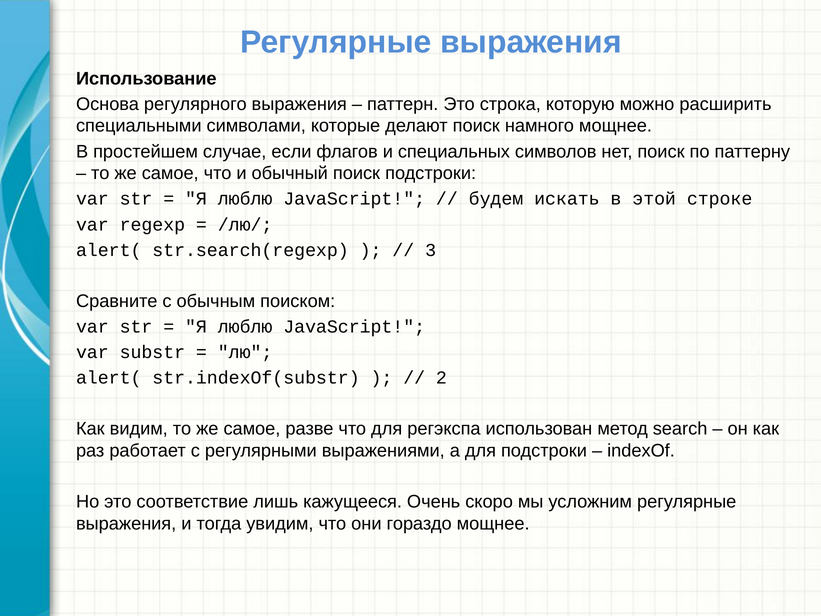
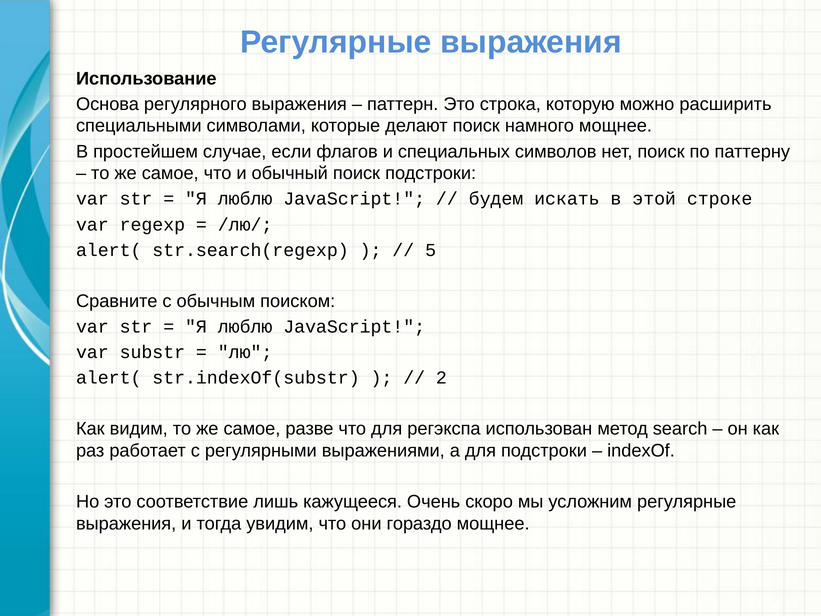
3: 3 -> 5
